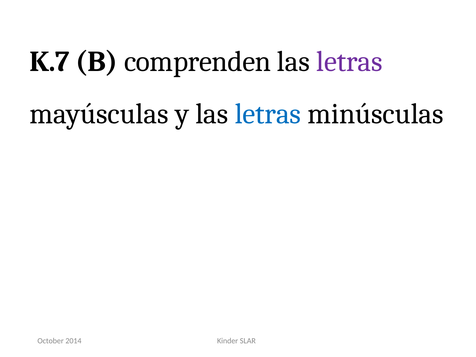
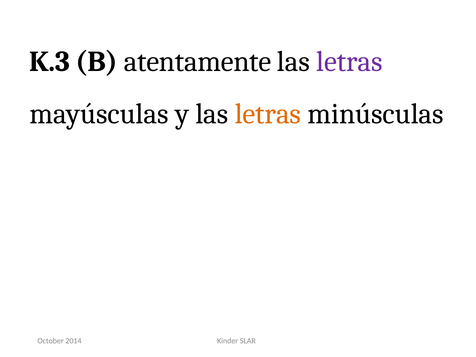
K.7: K.7 -> K.3
comprenden: comprenden -> atentamente
letras at (268, 114) colour: blue -> orange
